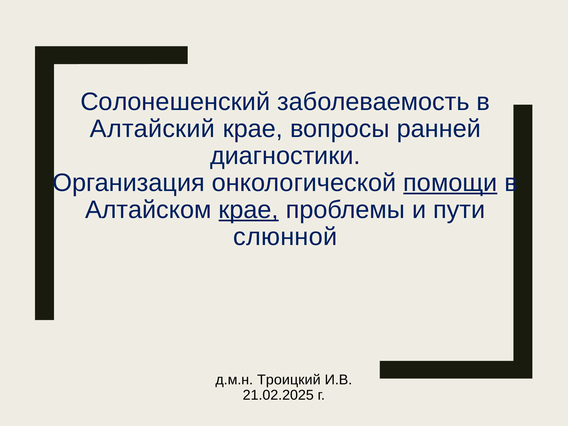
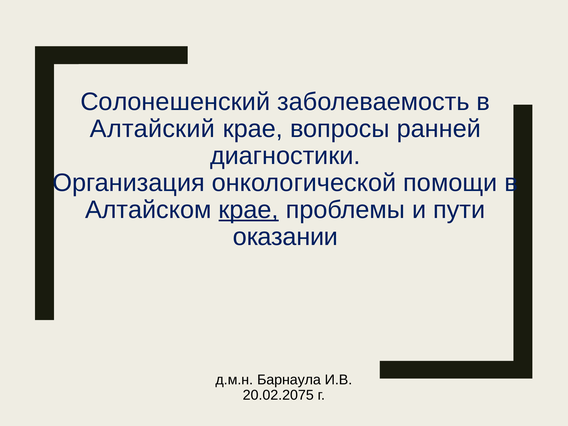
помощи underline: present -> none
слюнной: слюнной -> оказании
Троицкий: Троицкий -> Барнаула
21.02.2025: 21.02.2025 -> 20.02.2075
